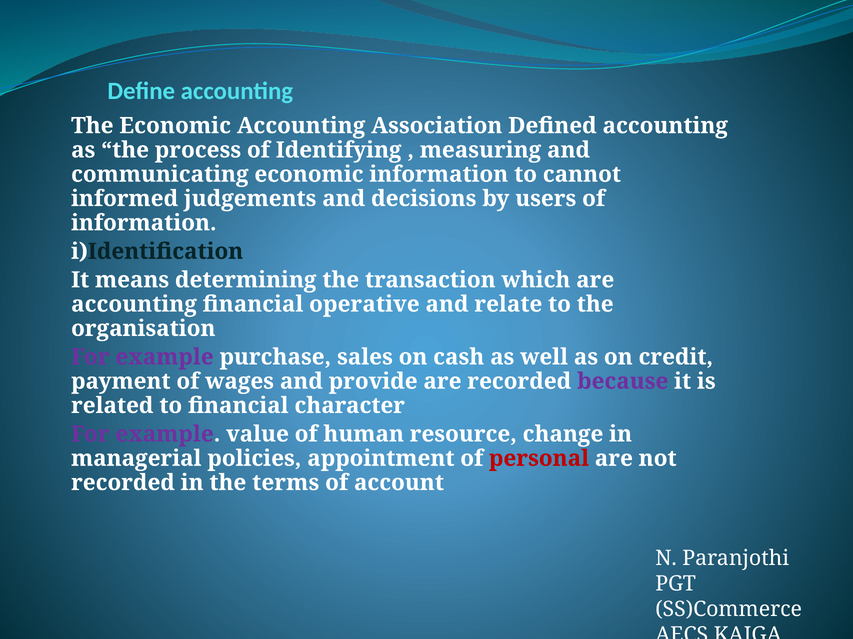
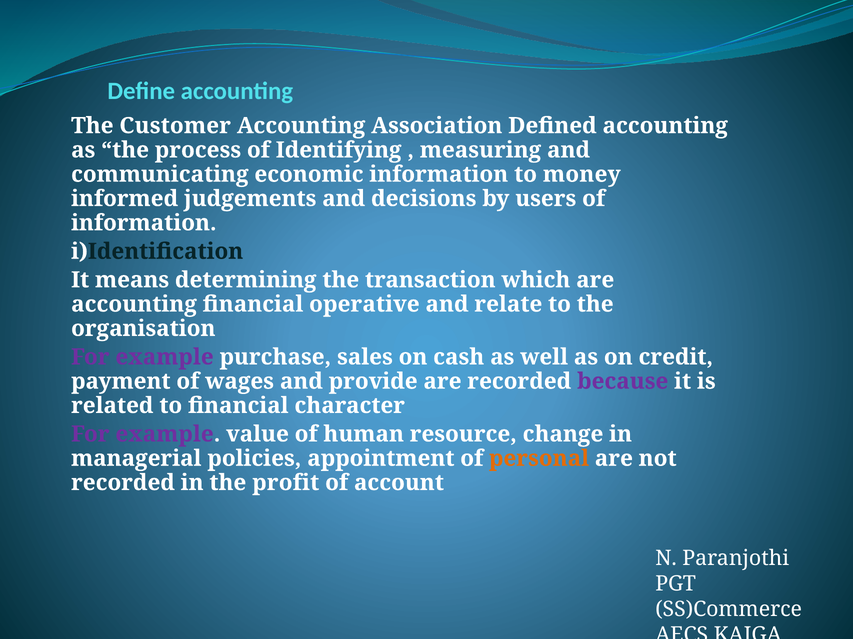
The Economic: Economic -> Customer
cannot: cannot -> money
personal colour: red -> orange
terms: terms -> profit
